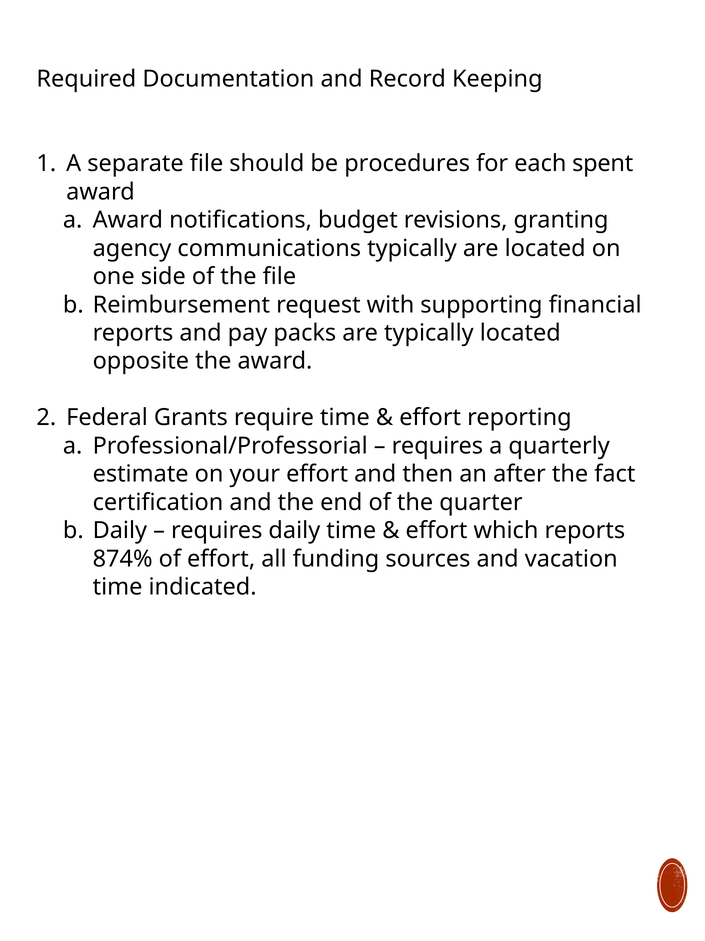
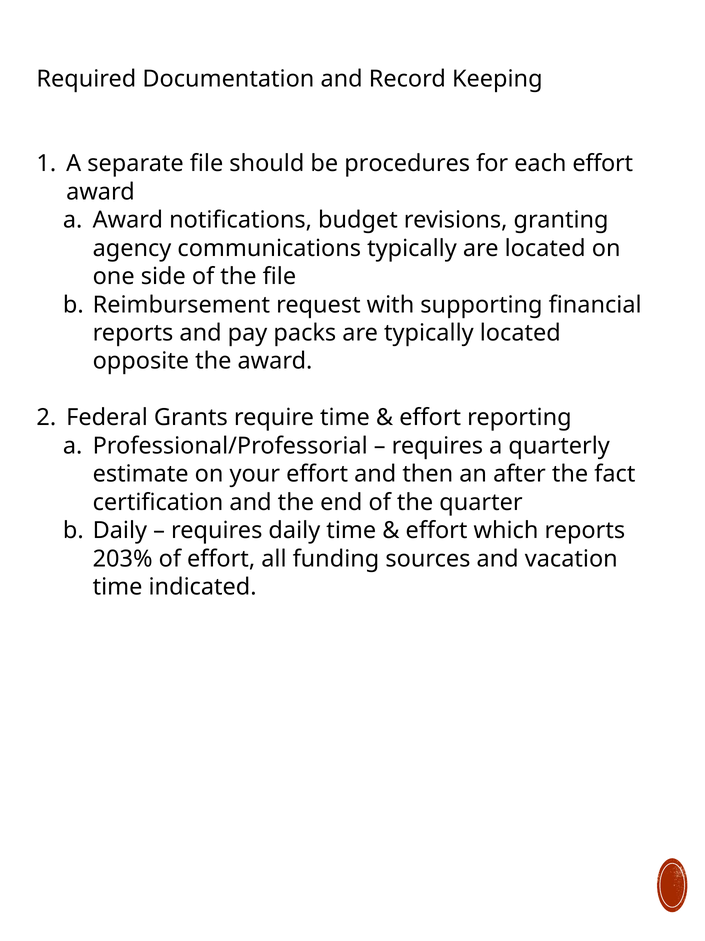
each spent: spent -> effort
874%: 874% -> 203%
